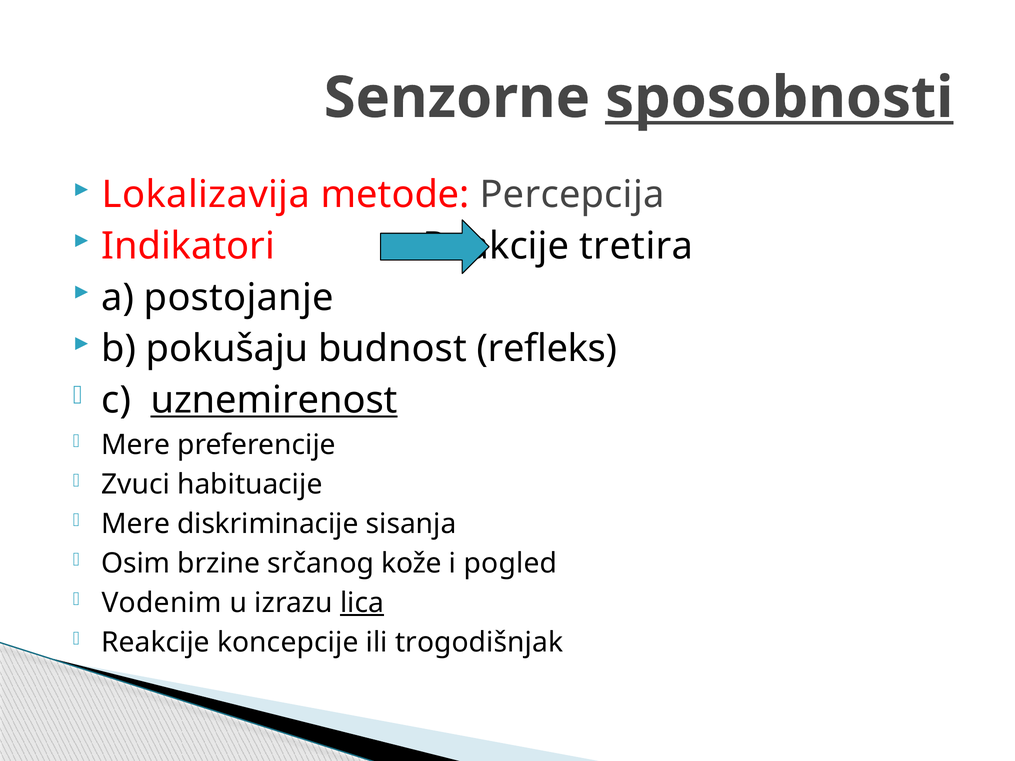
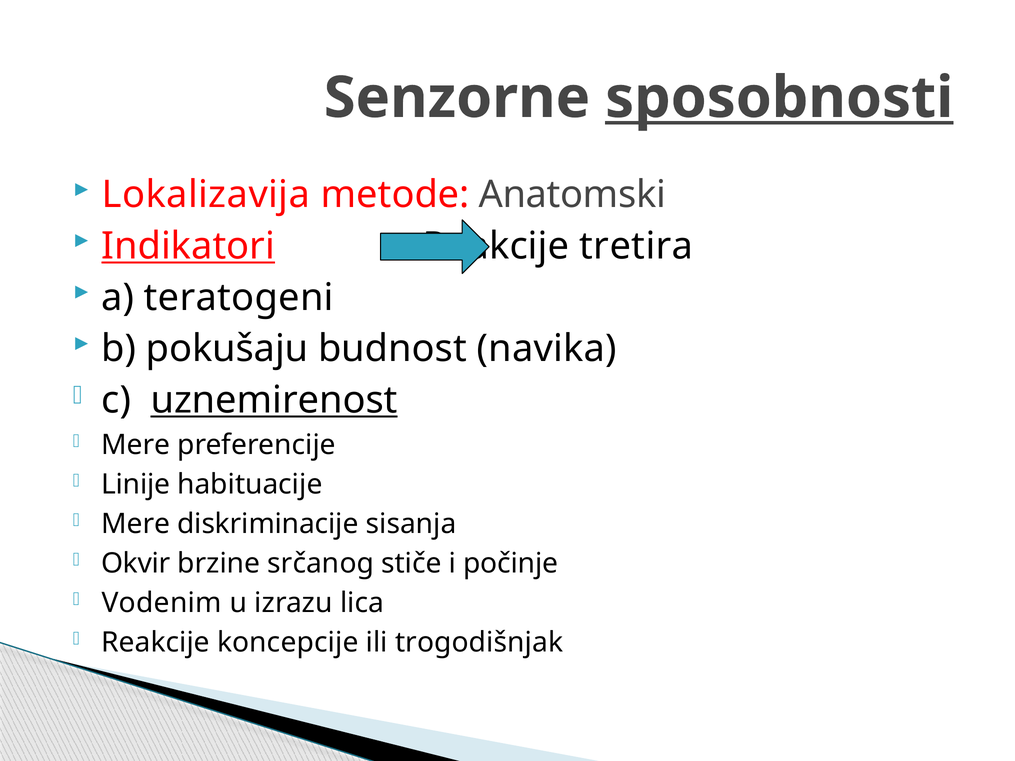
Percepcija: Percepcija -> Anatomski
Indikatori underline: none -> present
postojanje: postojanje -> teratogeni
refleks: refleks -> navika
Zvuci: Zvuci -> Linije
Osim: Osim -> Okvir
kože: kože -> stiče
pogled: pogled -> počinje
lica underline: present -> none
